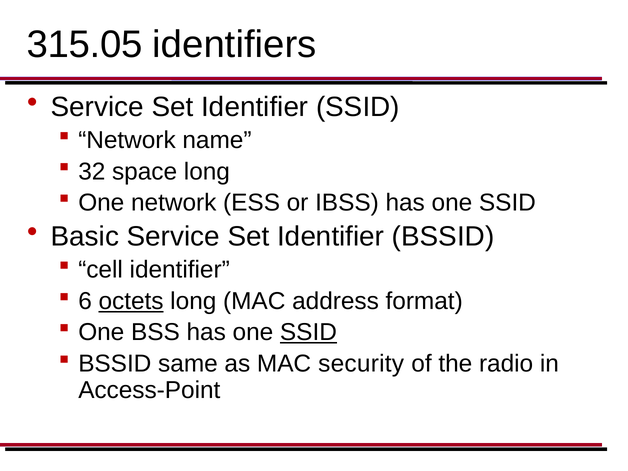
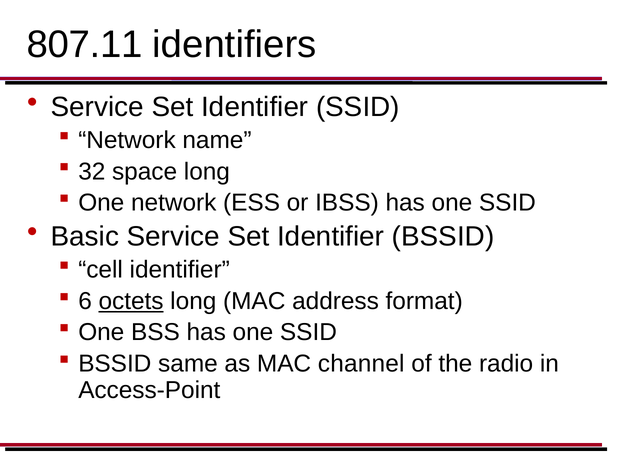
315.05: 315.05 -> 807.11
SSID at (308, 332) underline: present -> none
security: security -> channel
